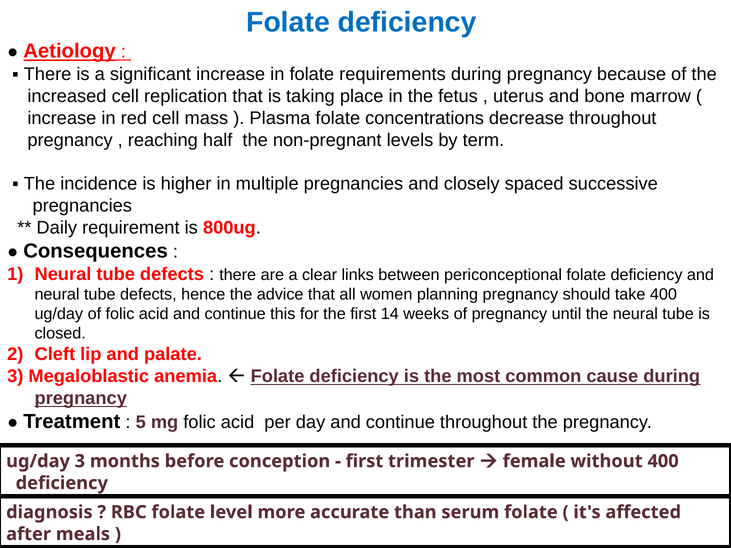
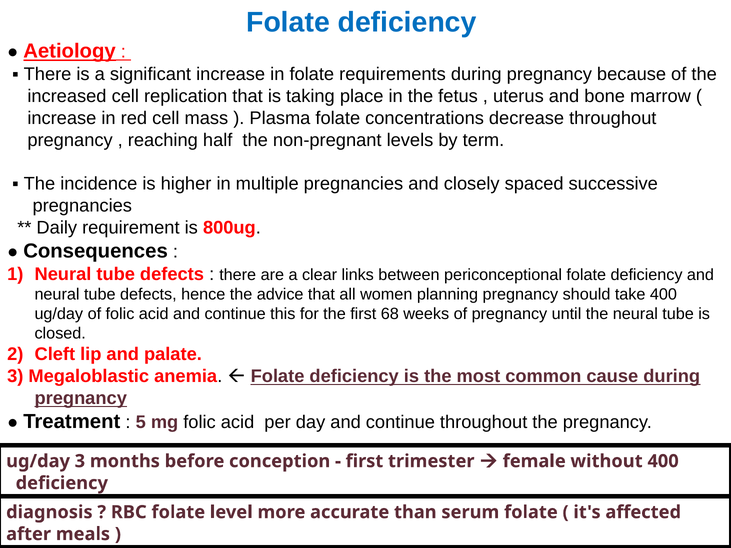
14: 14 -> 68
